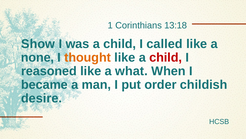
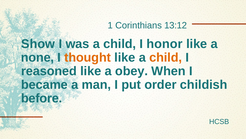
13:18: 13:18 -> 13:12
called: called -> honor
child at (166, 57) colour: red -> orange
what: what -> obey
desire: desire -> before
